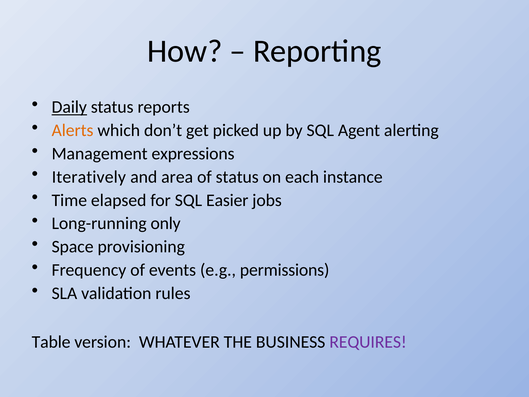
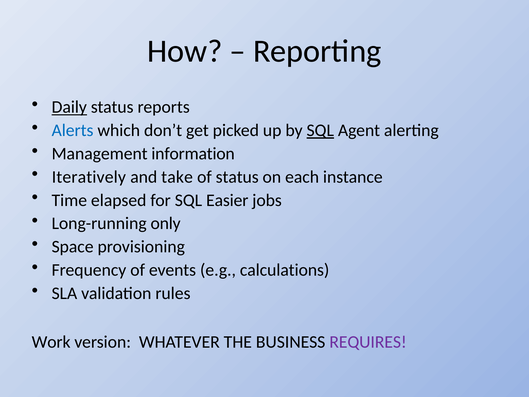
Alerts colour: orange -> blue
SQL at (320, 130) underline: none -> present
expressions: expressions -> information
area: area -> take
permissions: permissions -> calculations
Table: Table -> Work
